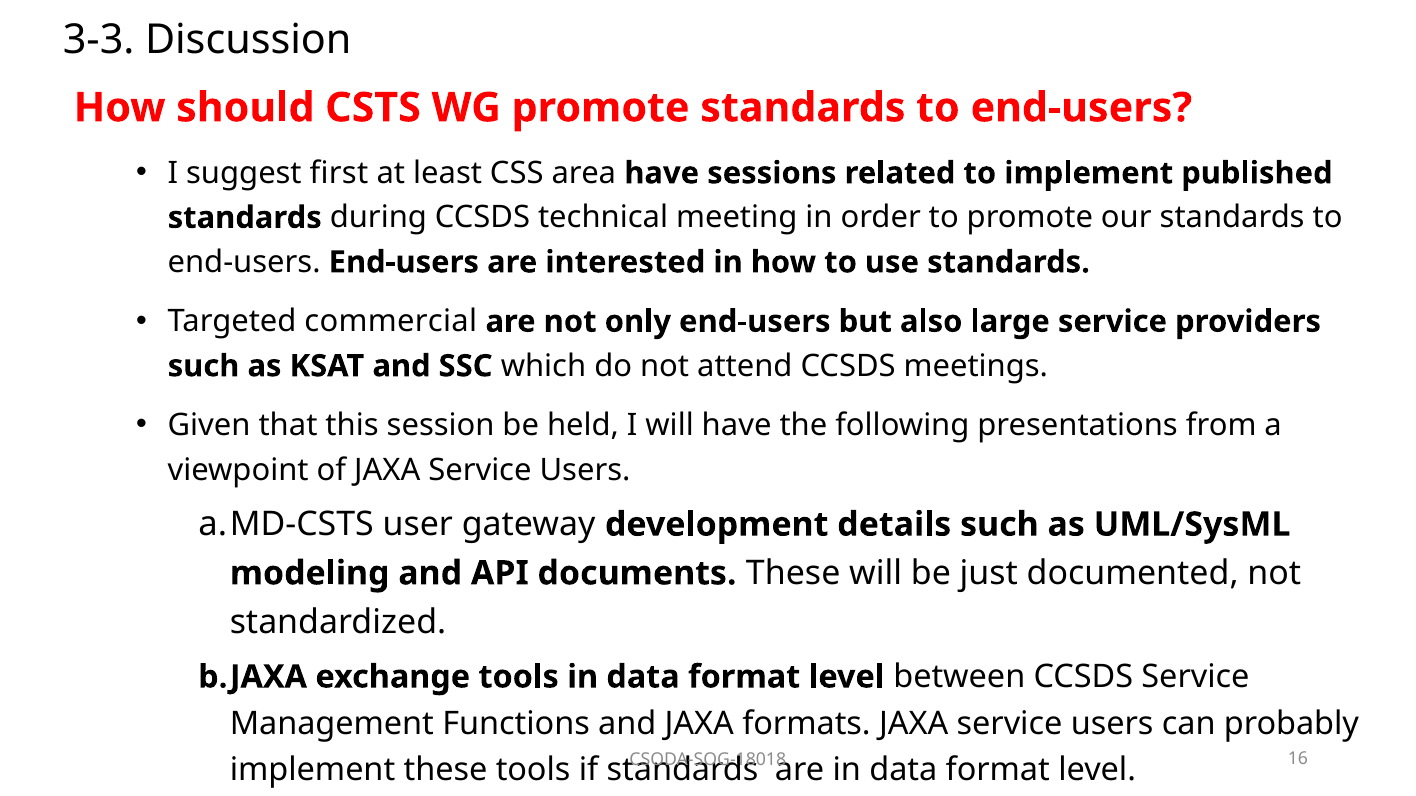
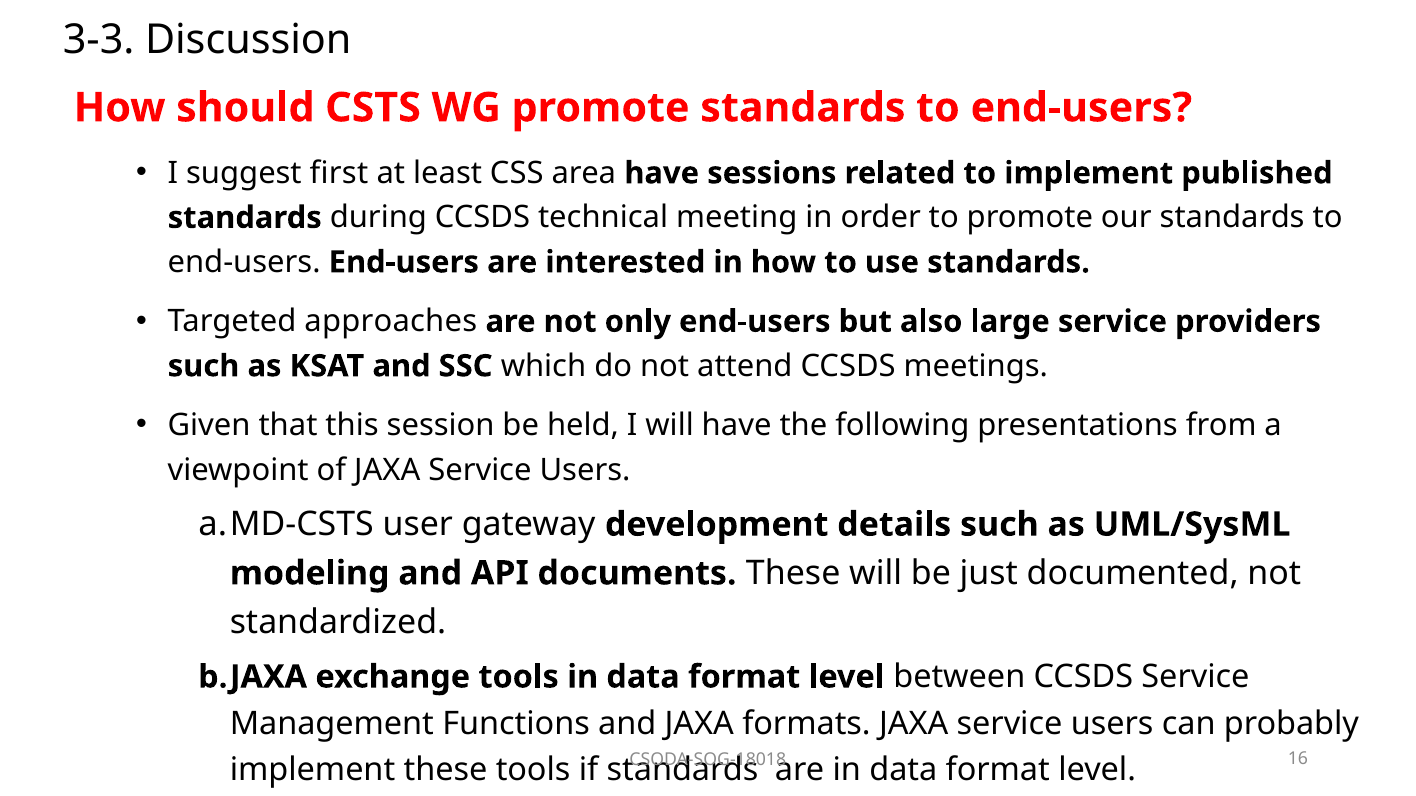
commercial: commercial -> approaches
